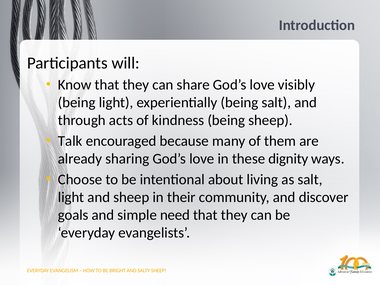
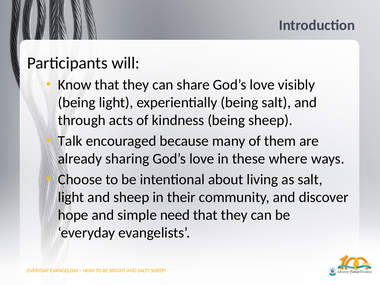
dignity: dignity -> where
goals: goals -> hope
